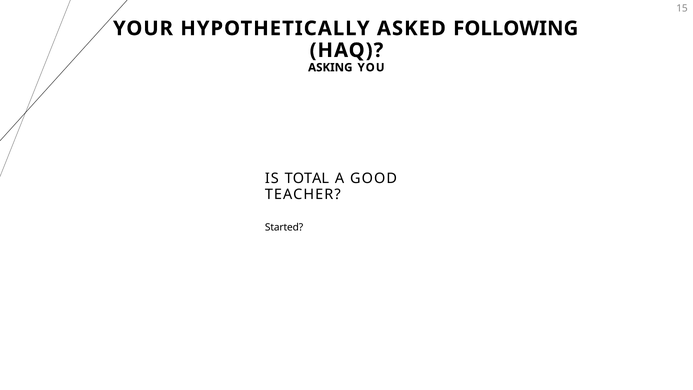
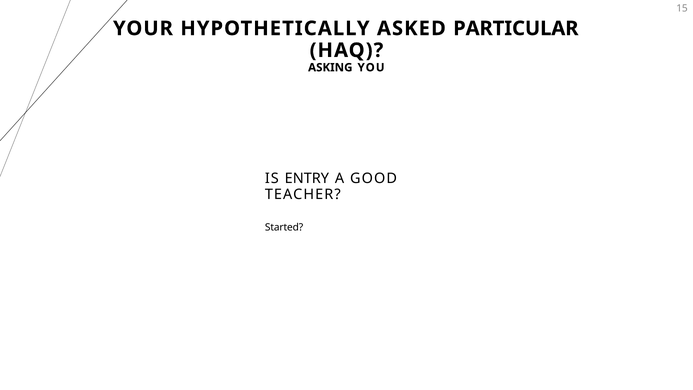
FOLLOWING: FOLLOWING -> PARTICULAR
TOTAL: TOTAL -> ENTRY
